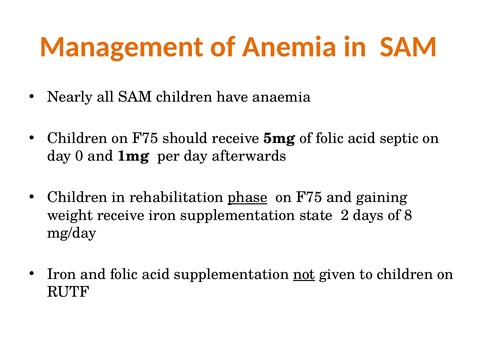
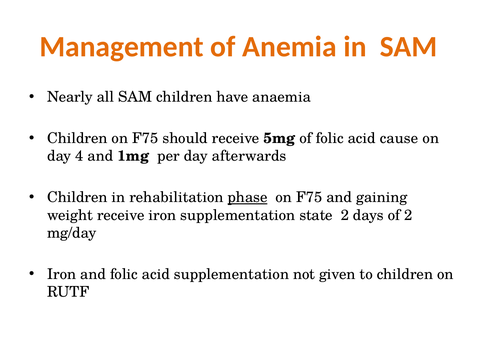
septic: septic -> cause
0: 0 -> 4
of 8: 8 -> 2
not underline: present -> none
